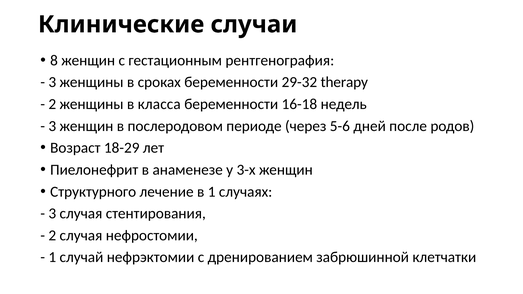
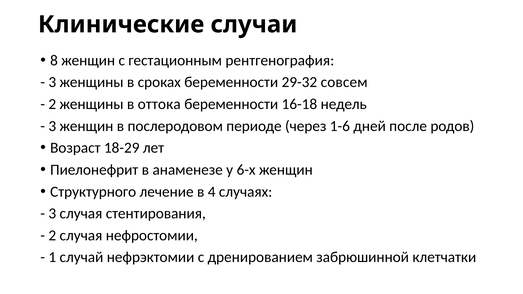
therapy: therapy -> совсем
класса: класса -> оттока
5-6: 5-6 -> 1-6
3-х: 3-х -> 6-х
в 1: 1 -> 4
